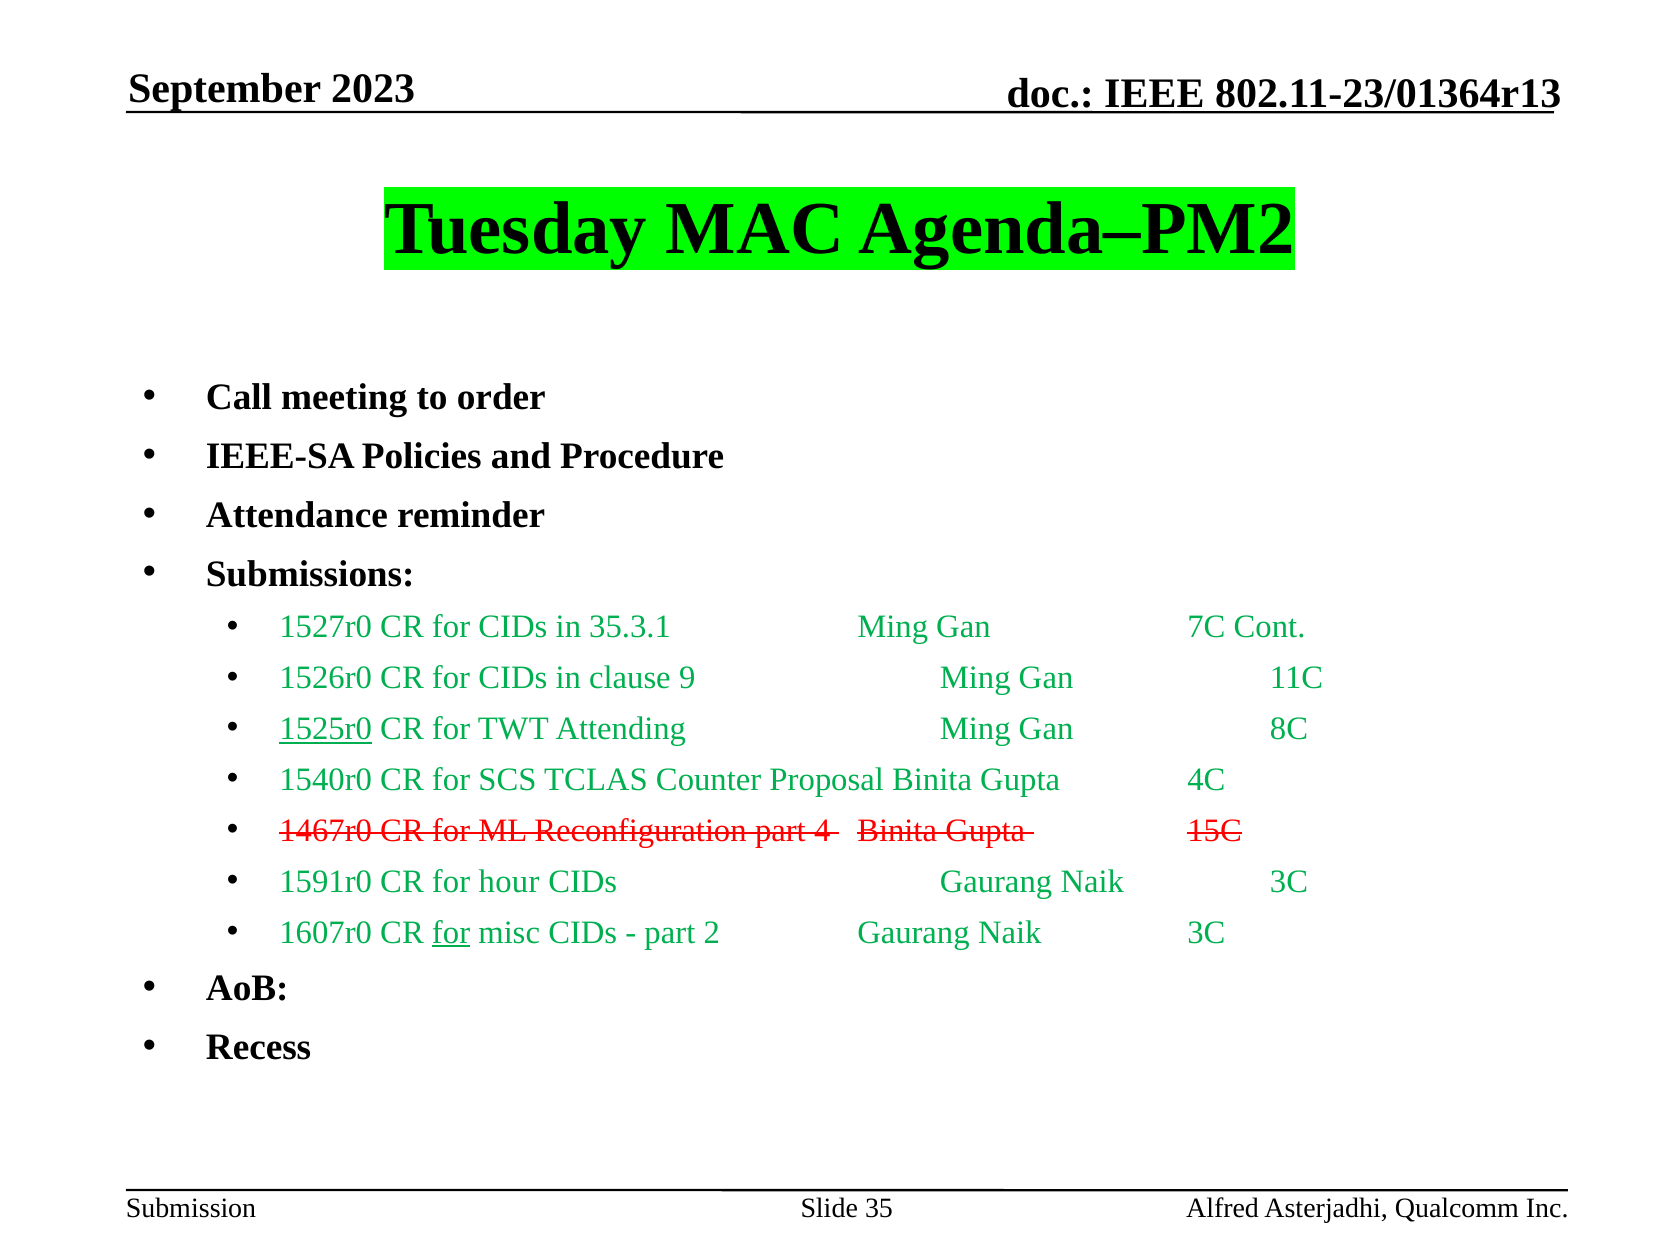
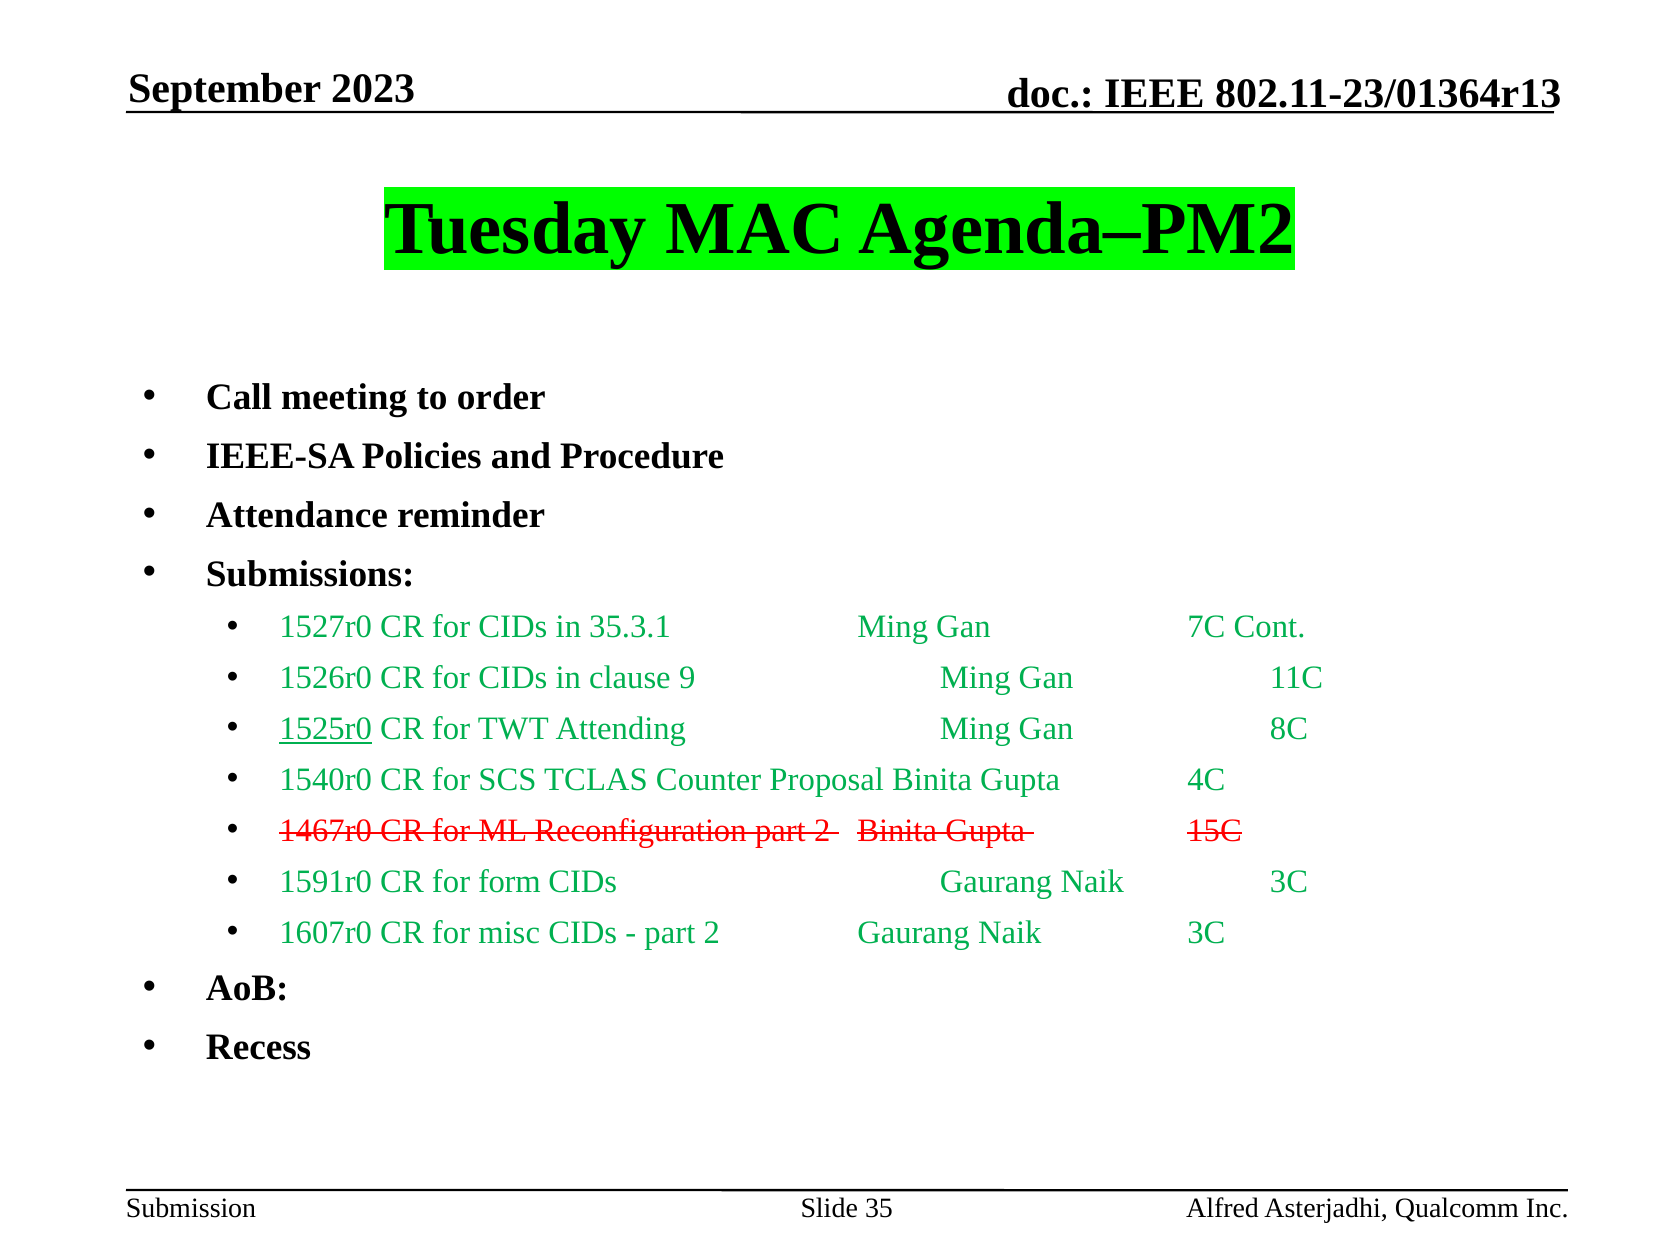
Reconfiguration part 4: 4 -> 2
hour: hour -> form
for at (451, 932) underline: present -> none
